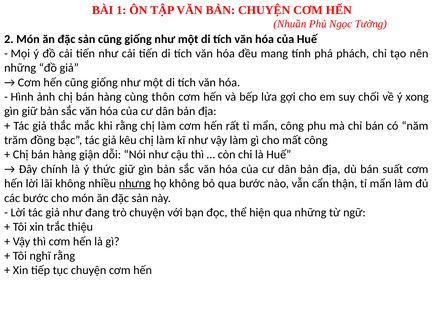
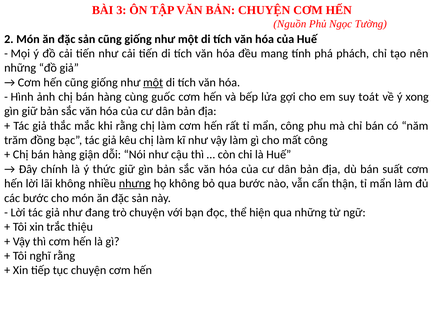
1: 1 -> 3
Nhuần: Nhuần -> Nguồn
một at (153, 82) underline: none -> present
thôn: thôn -> guốc
chối: chối -> toát
